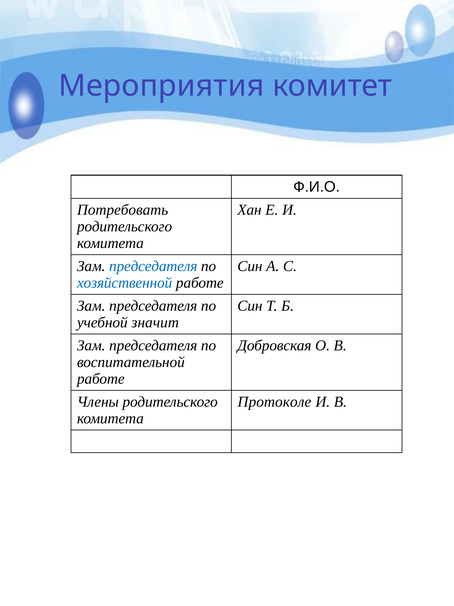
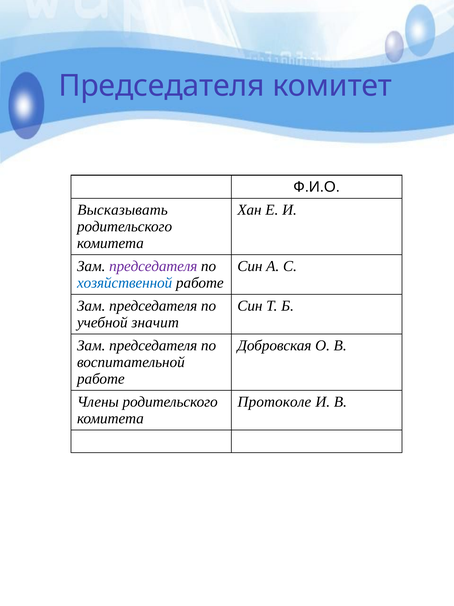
Мероприятия at (161, 86): Мероприятия -> Председателя
Потребовать: Потребовать -> Высказывать
председателя at (153, 266) colour: blue -> purple
